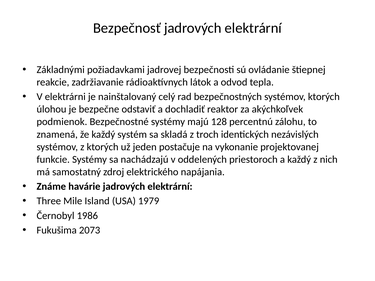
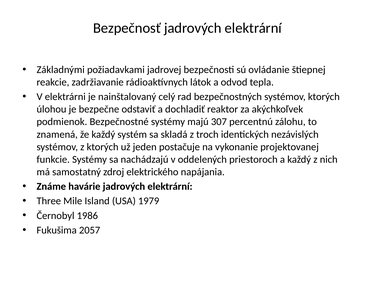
128: 128 -> 307
2073: 2073 -> 2057
